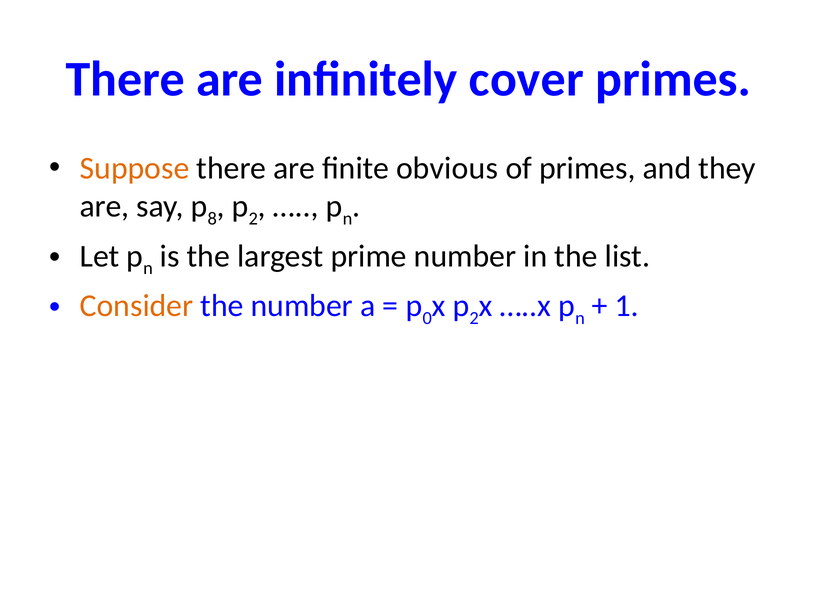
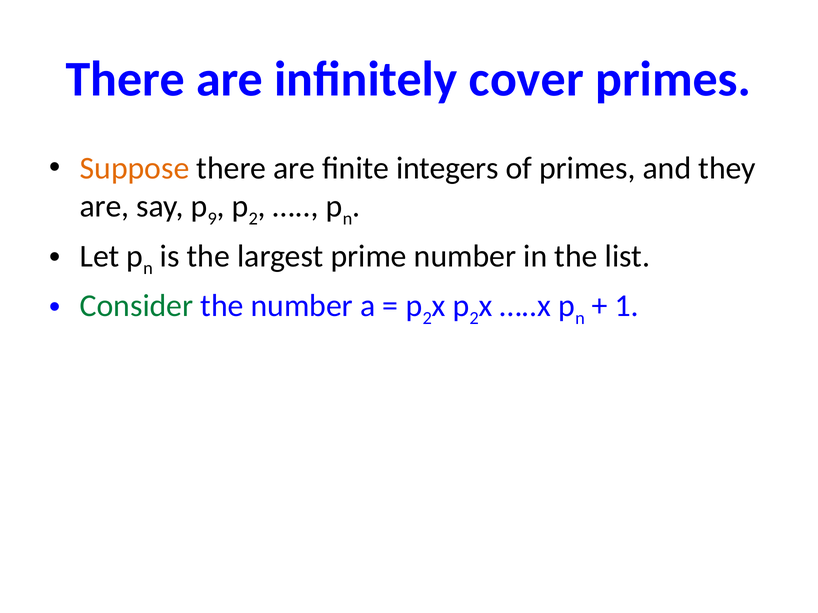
obvious: obvious -> integers
8: 8 -> 9
Consider colour: orange -> green
0 at (427, 318): 0 -> 2
